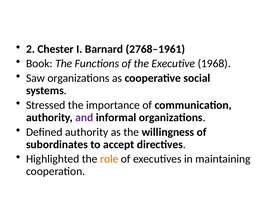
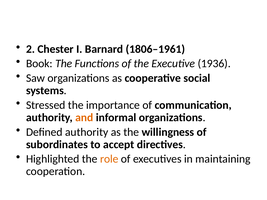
2768–1961: 2768–1961 -> 1806–1961
1968: 1968 -> 1936
and colour: purple -> orange
